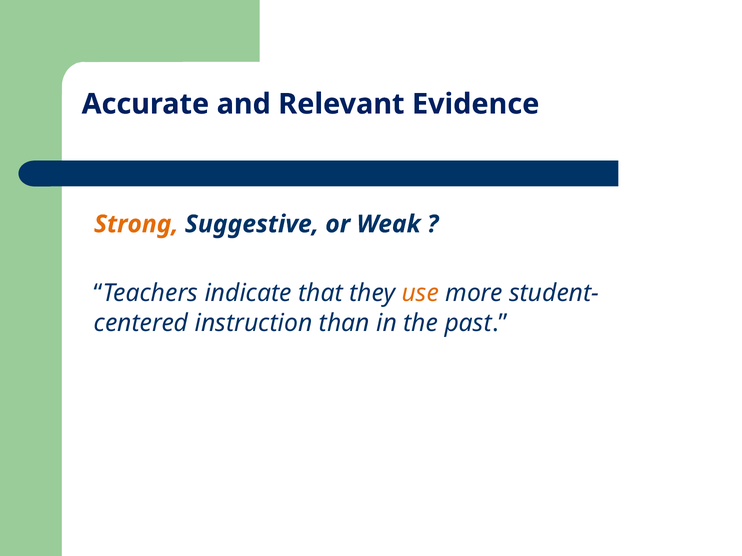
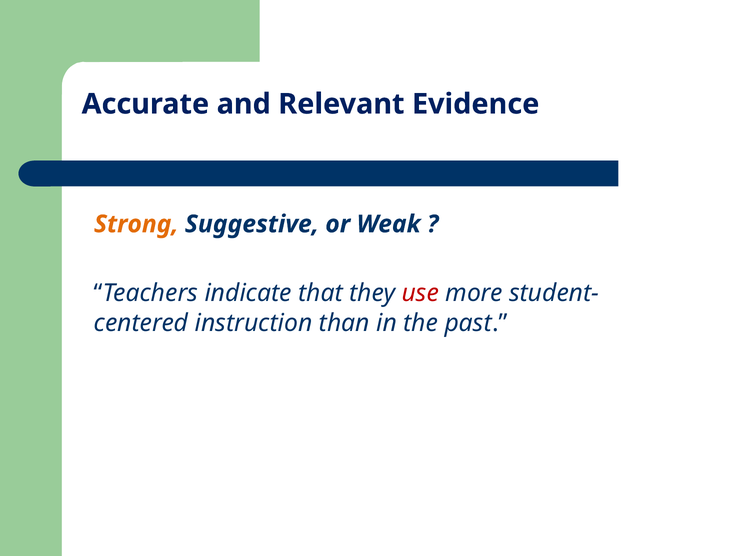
use colour: orange -> red
